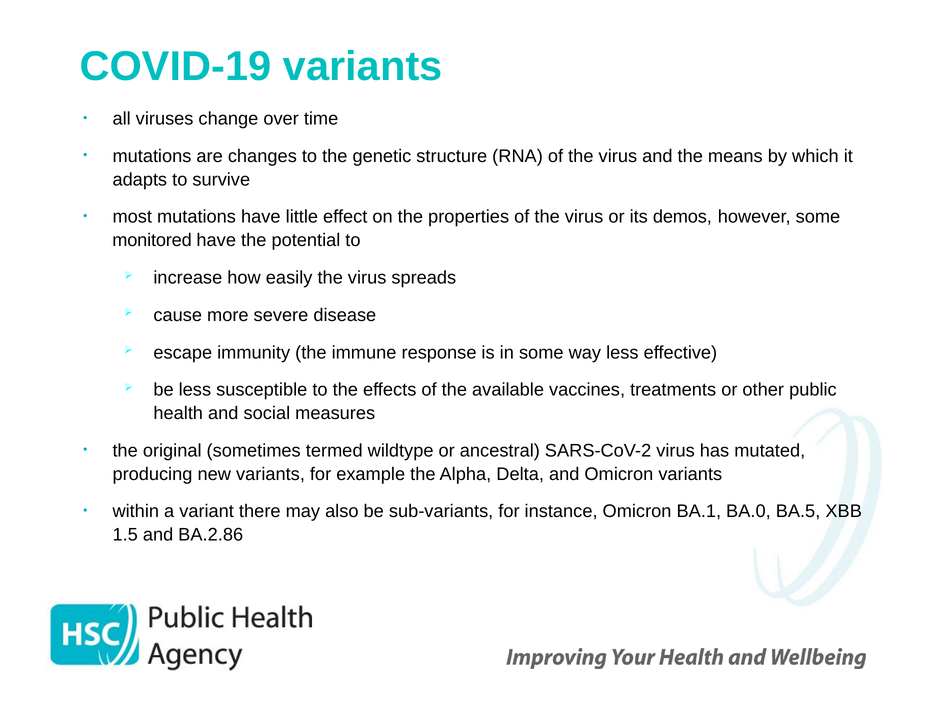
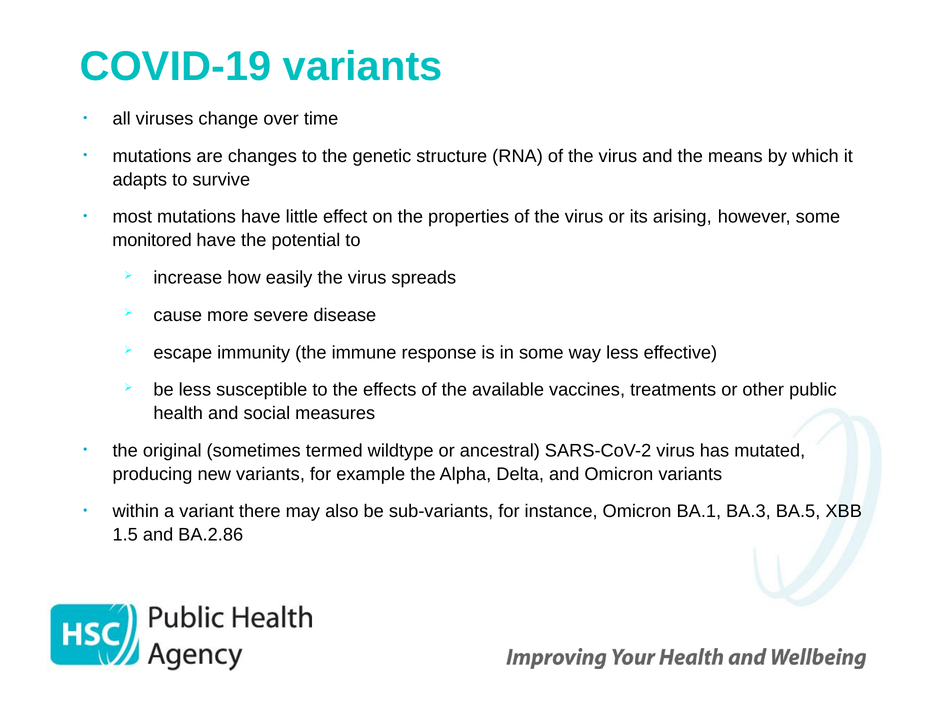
demos: demos -> arising
BA.0: BA.0 -> BA.3
